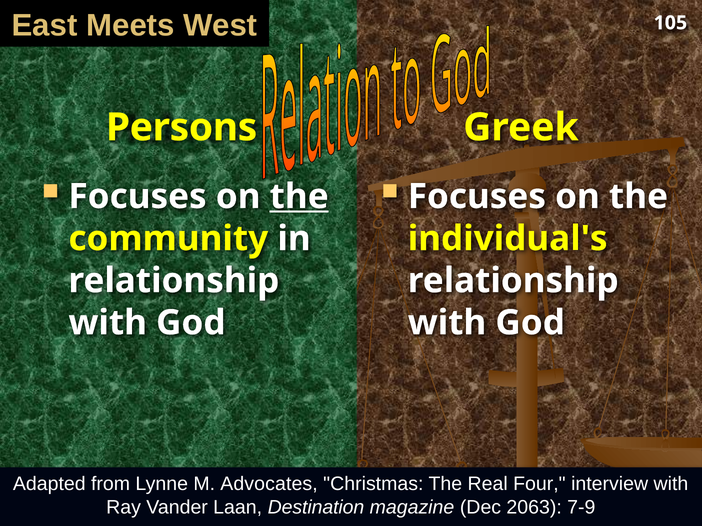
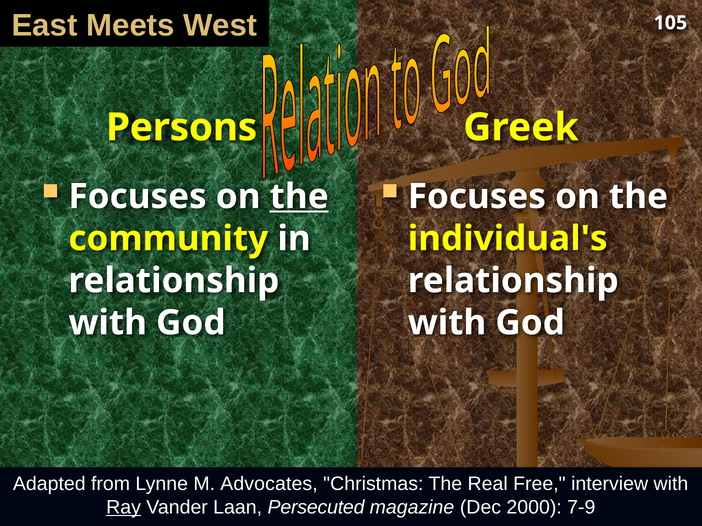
Four: Four -> Free
Ray underline: none -> present
Destination: Destination -> Persecuted
2063: 2063 -> 2000
